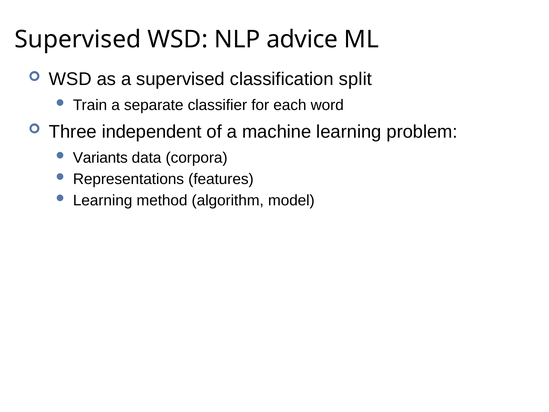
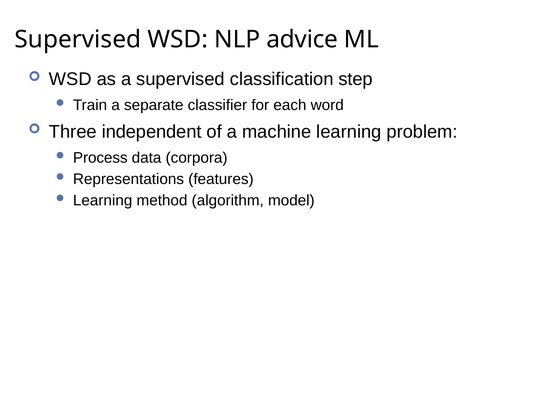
split: split -> step
Variants: Variants -> Process
